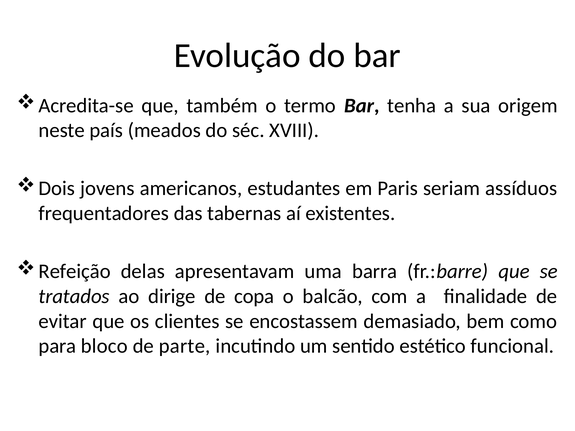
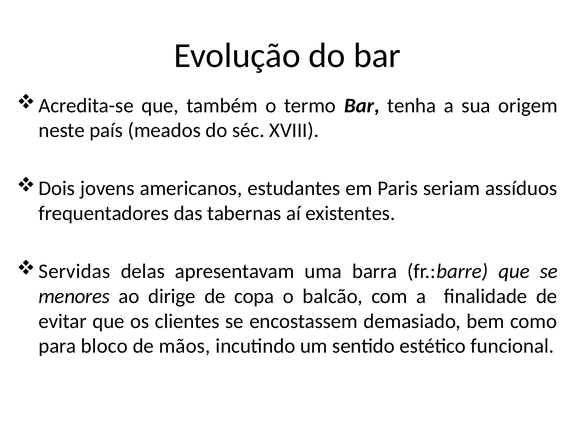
Refeição: Refeição -> Servidas
tratados: tratados -> menores
parte: parte -> mãos
